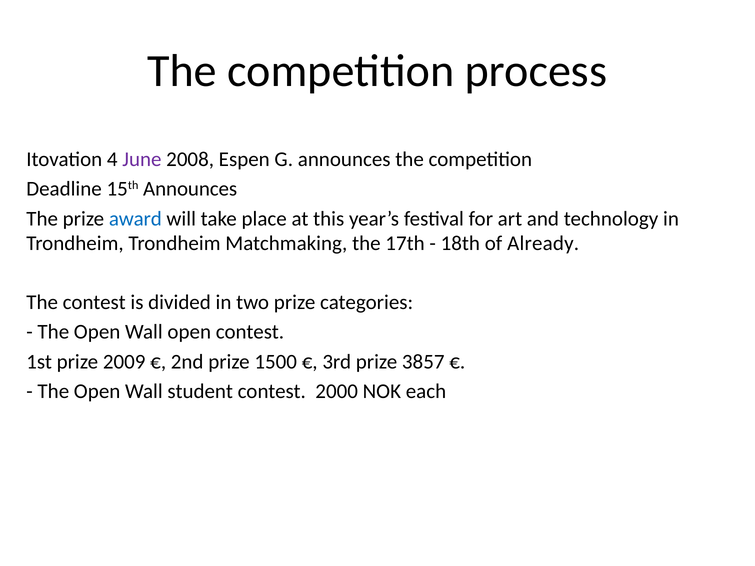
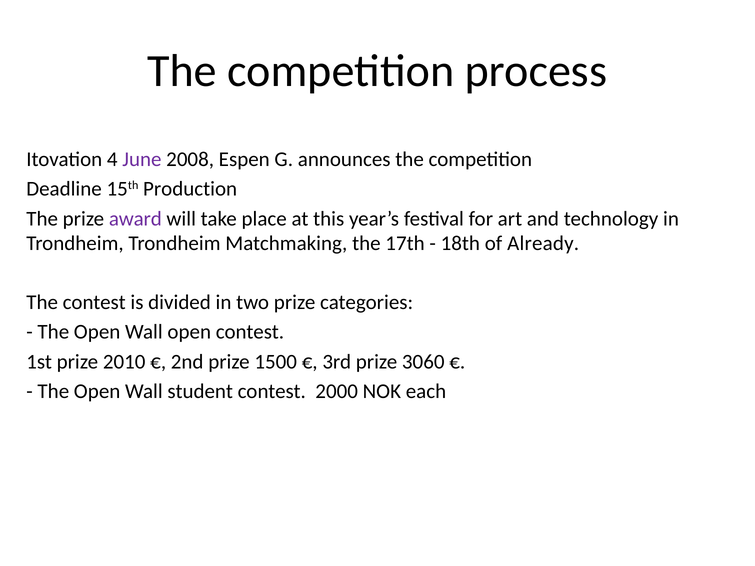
15th Announces: Announces -> Production
award colour: blue -> purple
2009: 2009 -> 2010
3857: 3857 -> 3060
